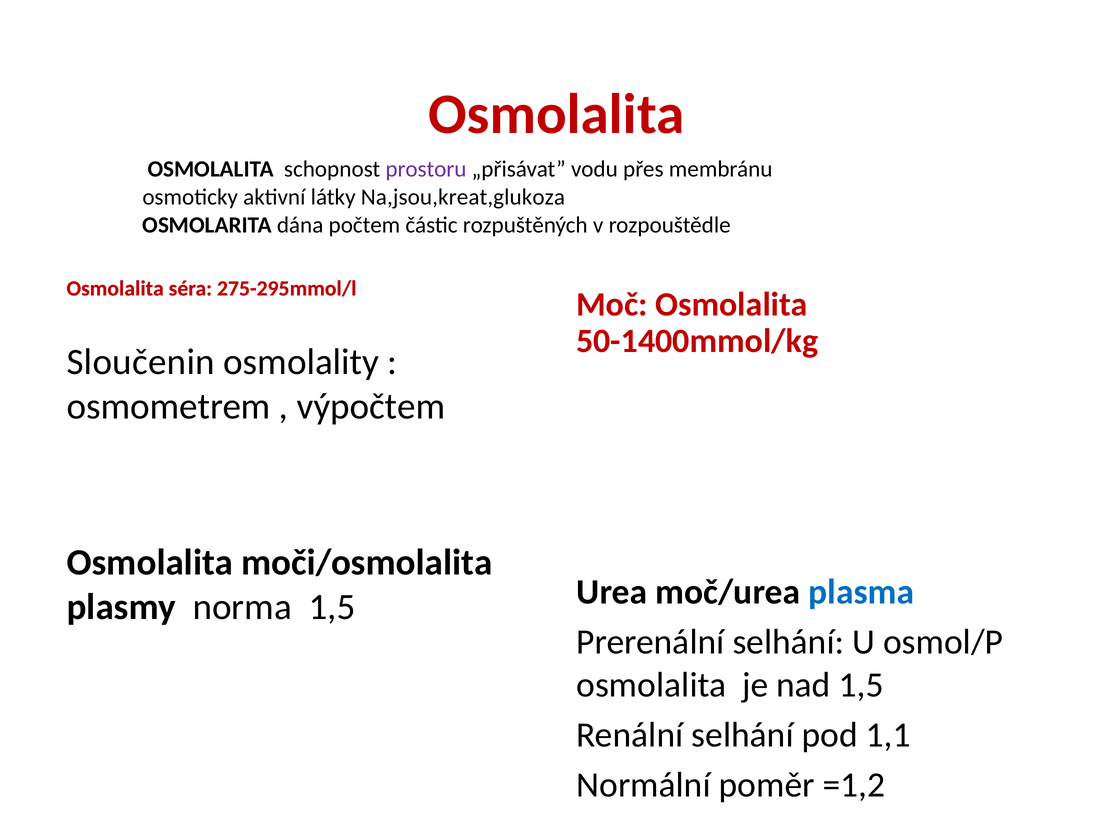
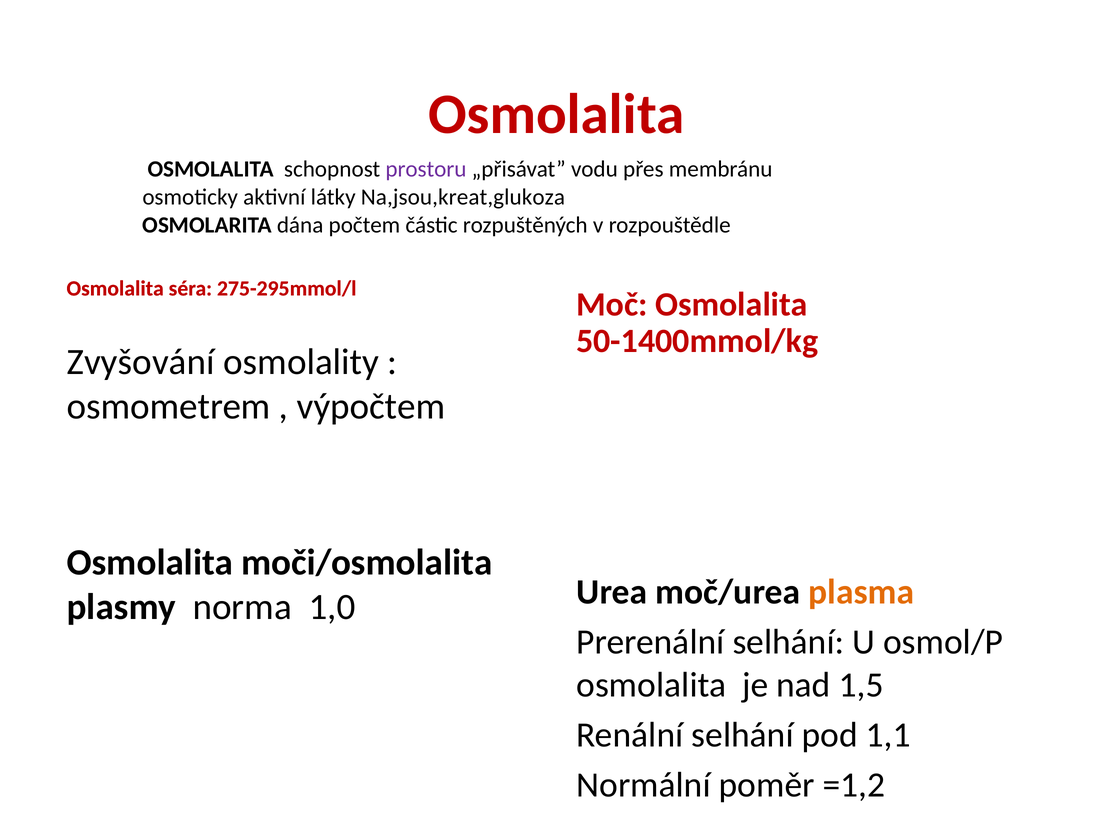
Sloučenin: Sloučenin -> Zvyšování
plasma colour: blue -> orange
norma 1,5: 1,5 -> 1,0
